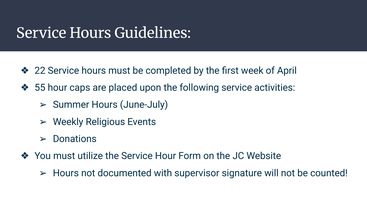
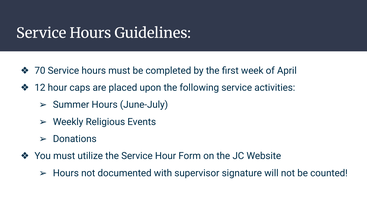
22: 22 -> 70
55: 55 -> 12
